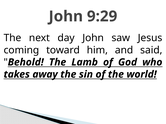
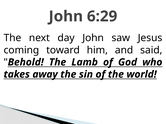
9:29: 9:29 -> 6:29
